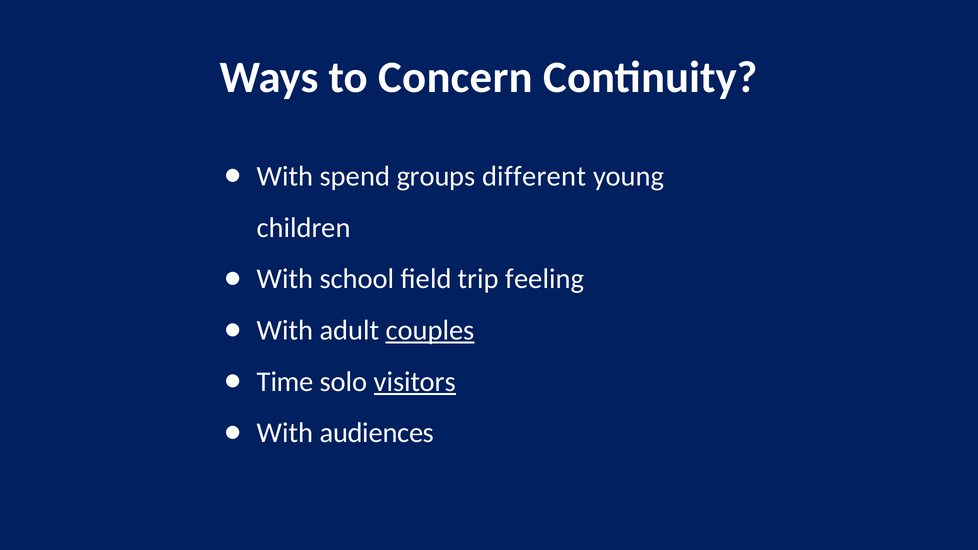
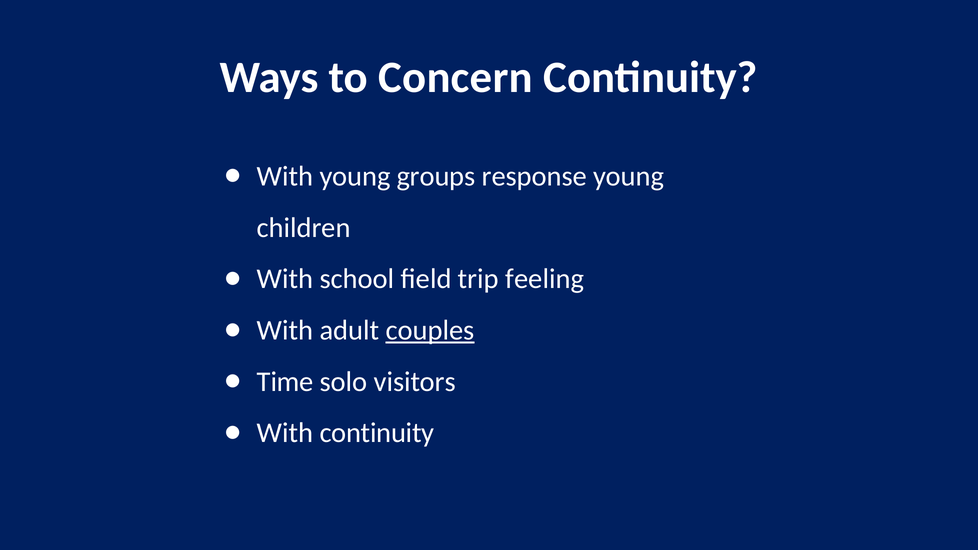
With spend: spend -> young
different: different -> response
visitors underline: present -> none
With audiences: audiences -> continuity
